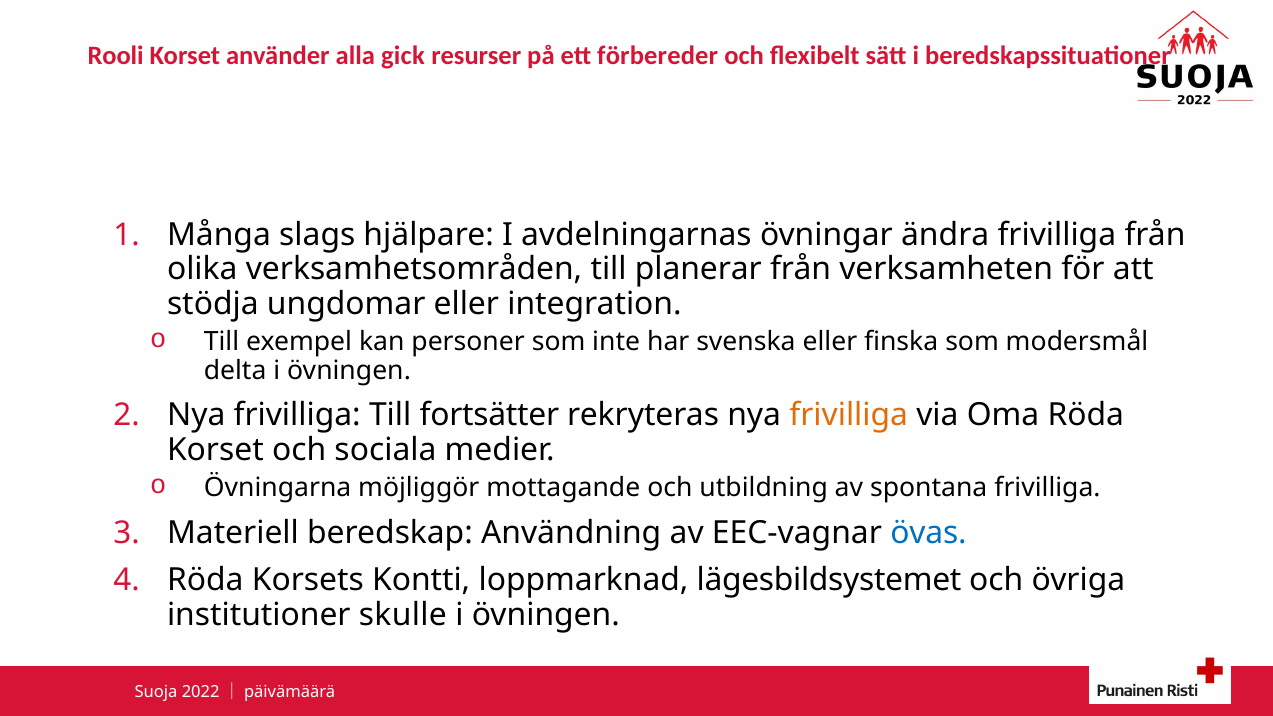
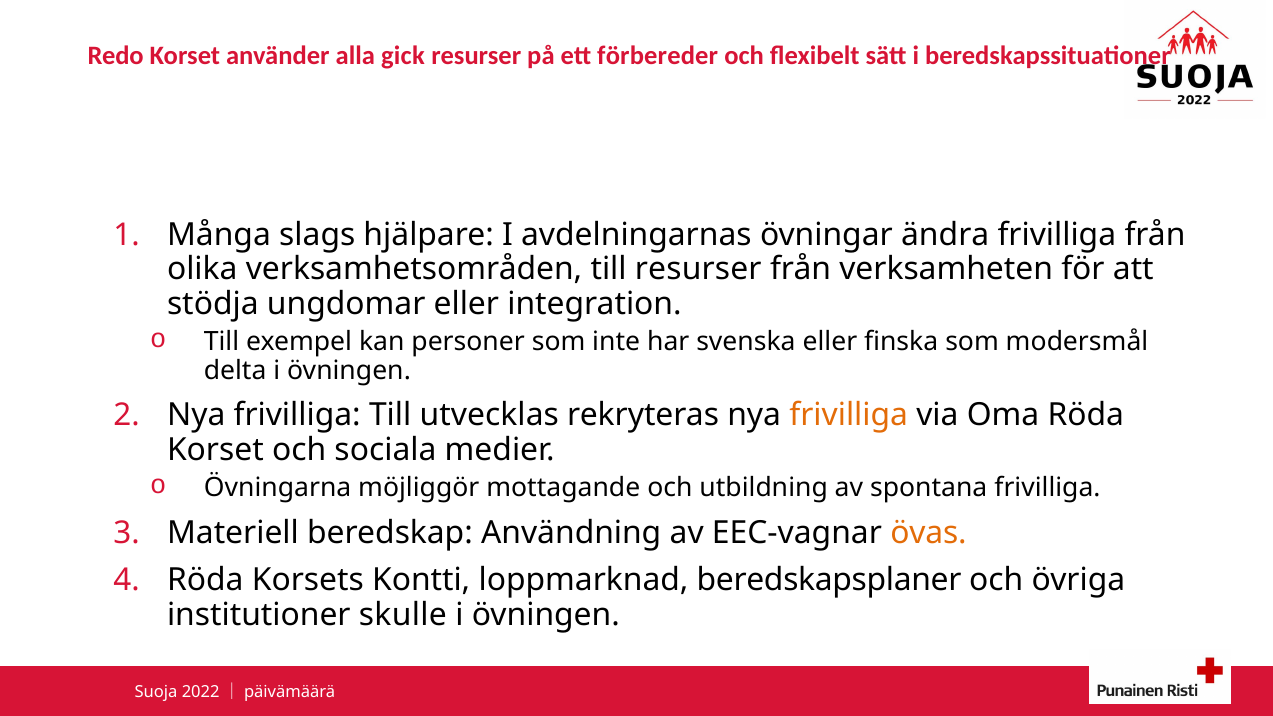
Rooli: Rooli -> Redo
till planerar: planerar -> resurser
fortsätter: fortsätter -> utvecklas
övas colour: blue -> orange
lägesbildsystemet: lägesbildsystemet -> beredskapsplaner
